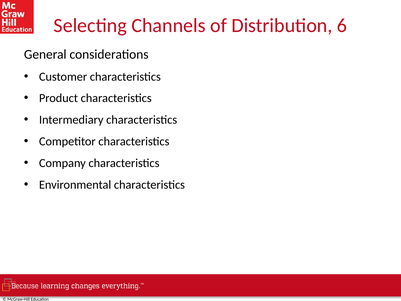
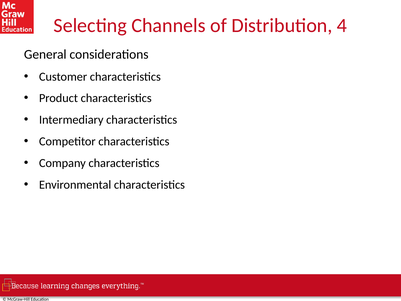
6: 6 -> 4
